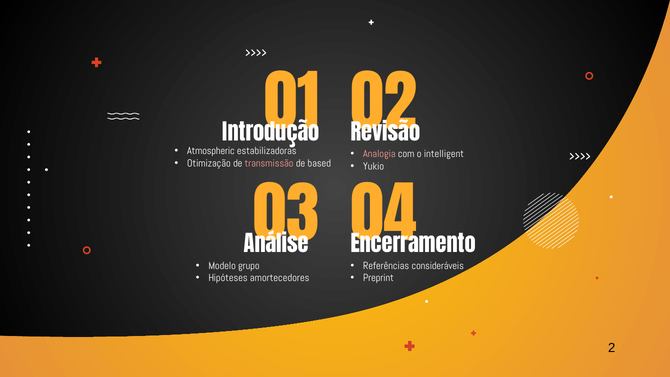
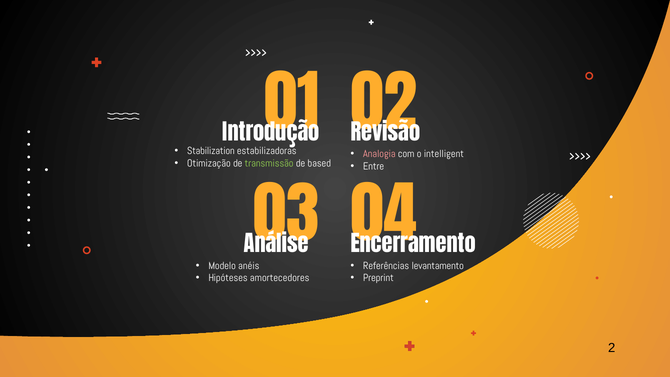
Atmospheric: Atmospheric -> Stabilization
transmissão colour: pink -> light green
Yukio: Yukio -> Entre
grupo: grupo -> anéis
consideráveis: consideráveis -> levantamento
